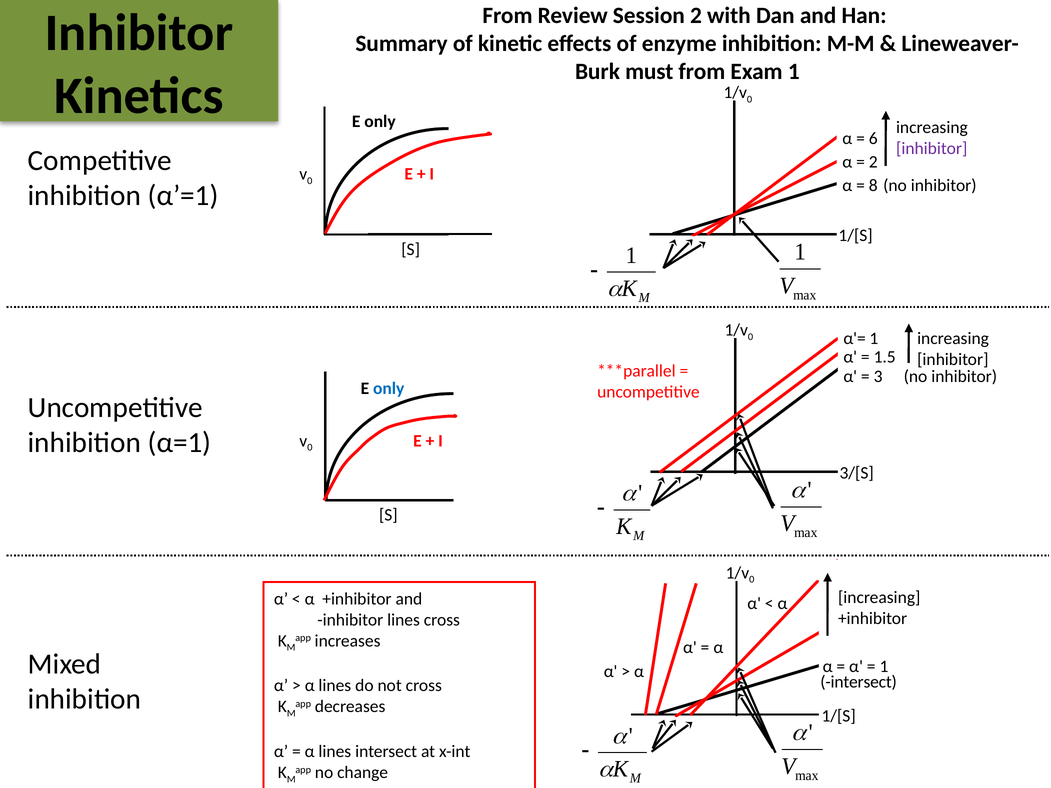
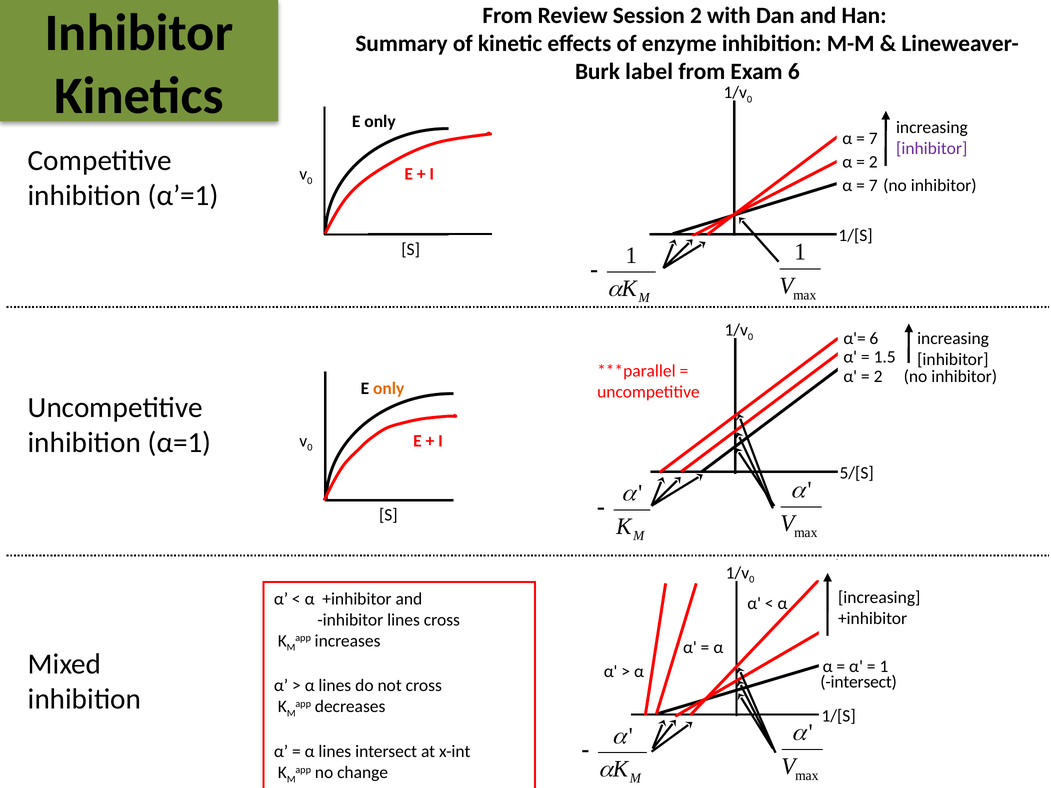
must: must -> label
Exam 1: 1 -> 6
6 at (873, 138): 6 -> 7
8 at (873, 186): 8 -> 7
α'= 1: 1 -> 6
3 at (878, 377): 3 -> 2
only at (389, 388) colour: blue -> orange
3/[S: 3/[S -> 5/[S
